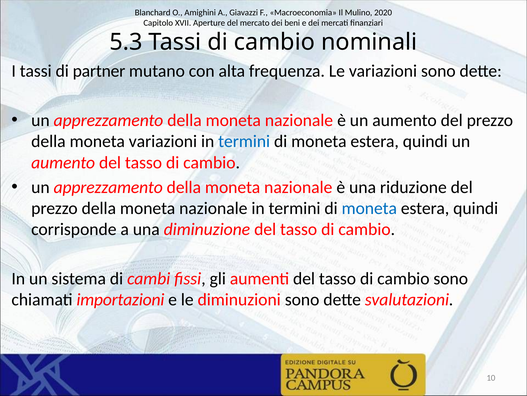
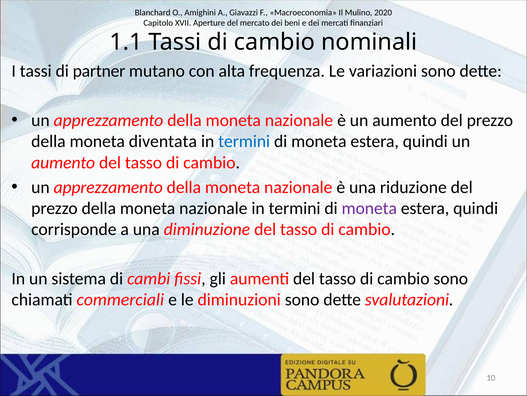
5.3: 5.3 -> 1.1
moneta variazioni: variazioni -> diventata
moneta at (369, 208) colour: blue -> purple
importazioni: importazioni -> commerciali
